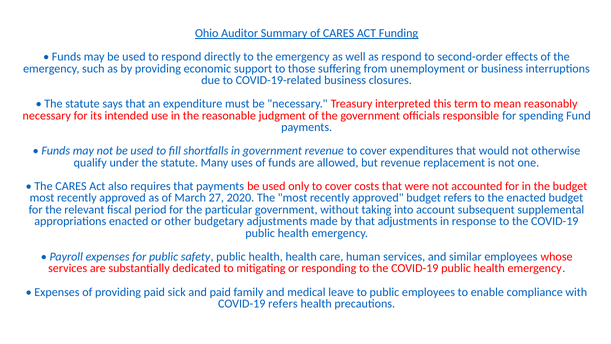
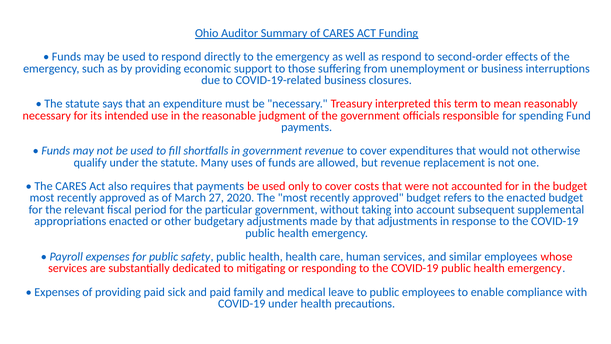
COVID-19 refers: refers -> under
